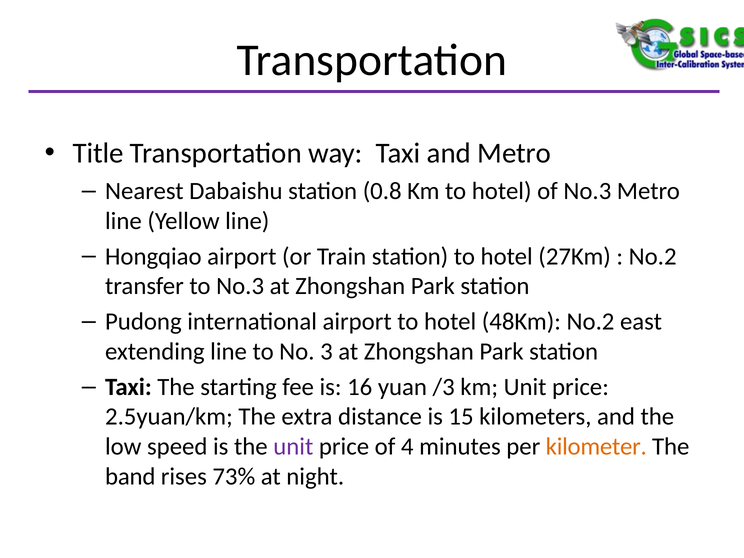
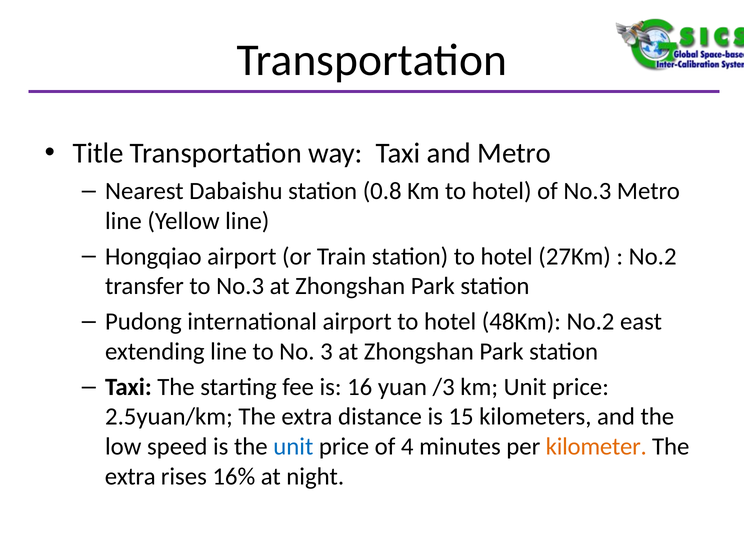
unit at (293, 447) colour: purple -> blue
band at (130, 476): band -> extra
73%: 73% -> 16%
